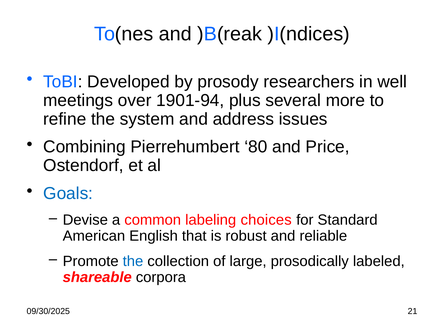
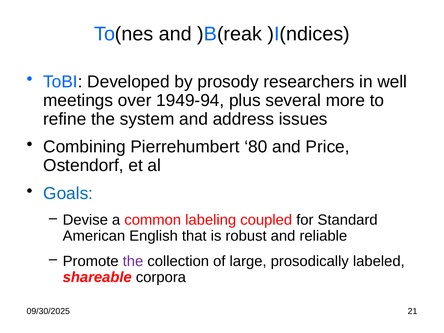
1901-94: 1901-94 -> 1949-94
choices: choices -> coupled
the at (133, 261) colour: blue -> purple
